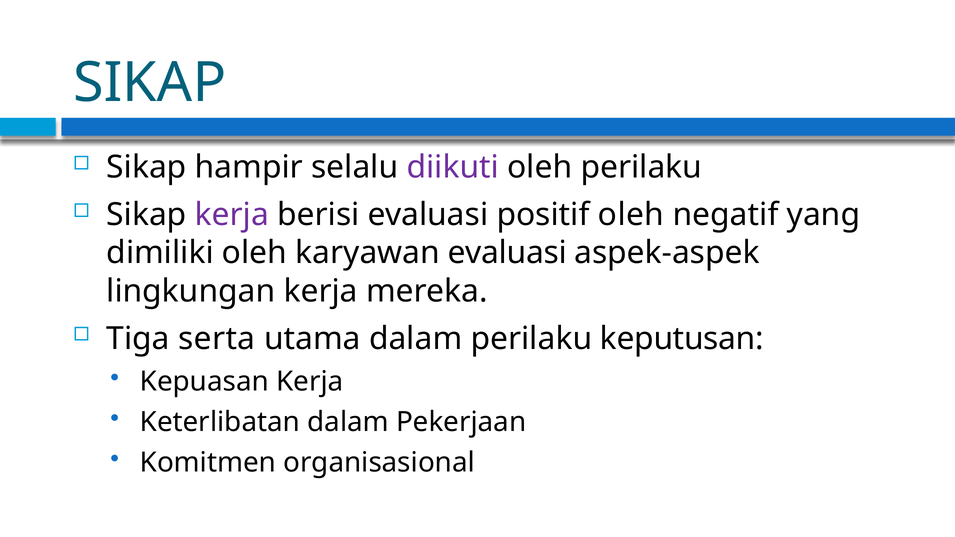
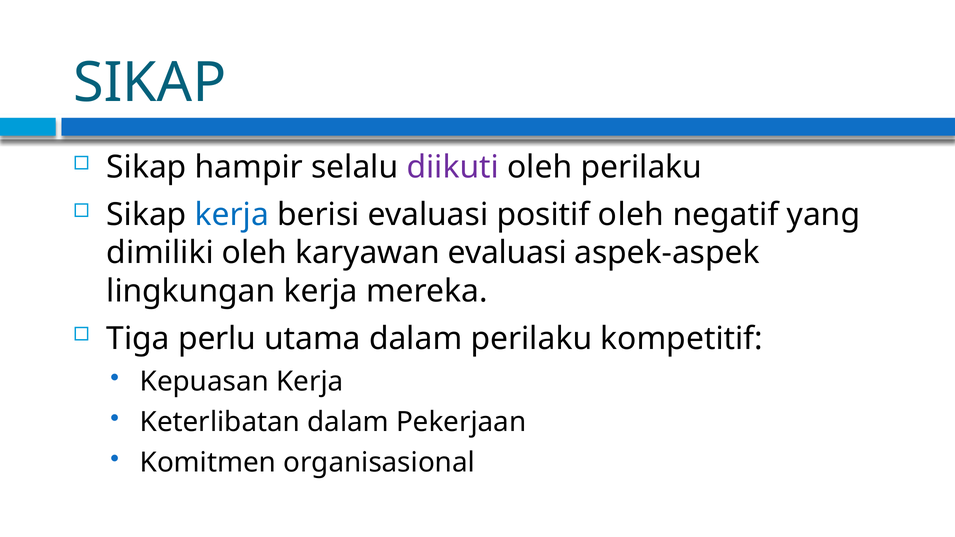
kerja at (232, 215) colour: purple -> blue
serta: serta -> perlu
keputusan: keputusan -> kompetitif
